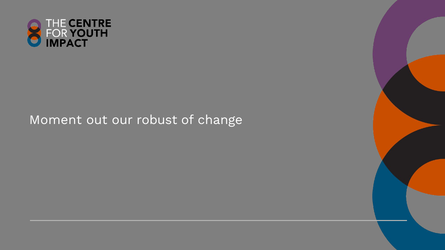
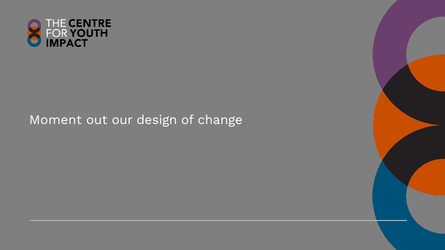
robust: robust -> design
